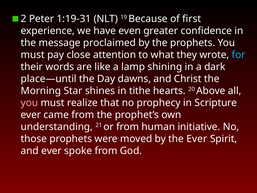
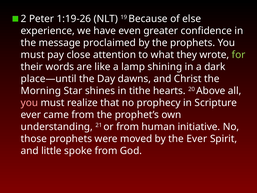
1:19-31: 1:19-31 -> 1:19-26
first: first -> else
for colour: light blue -> light green
and ever: ever -> little
